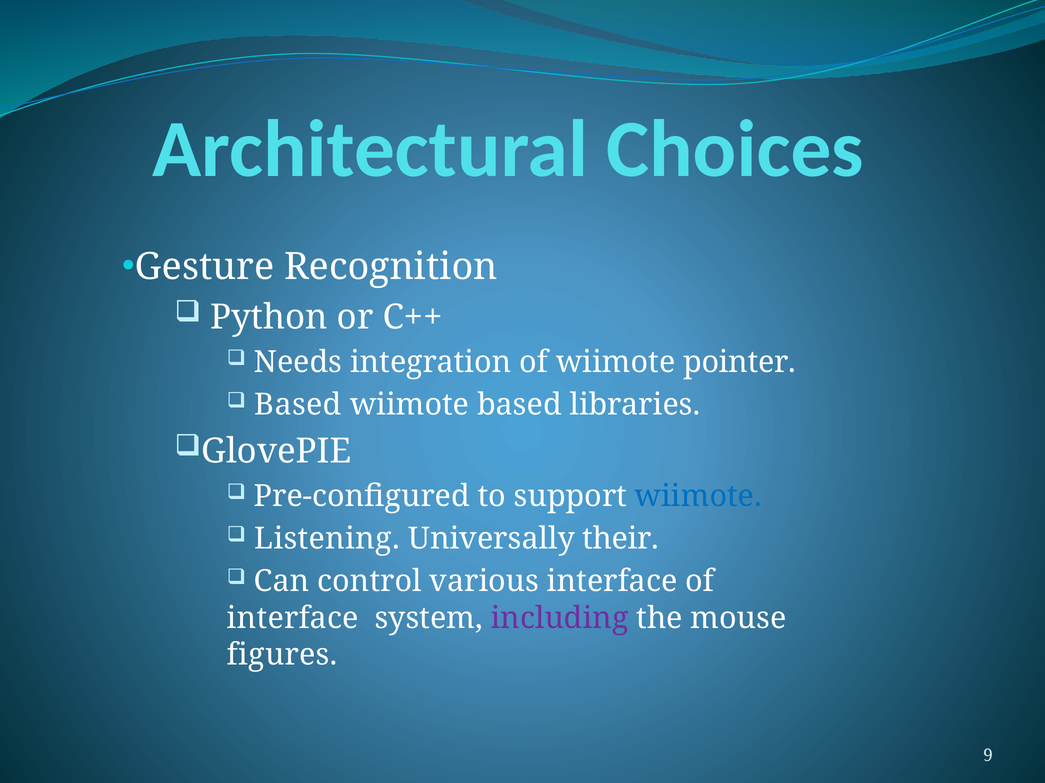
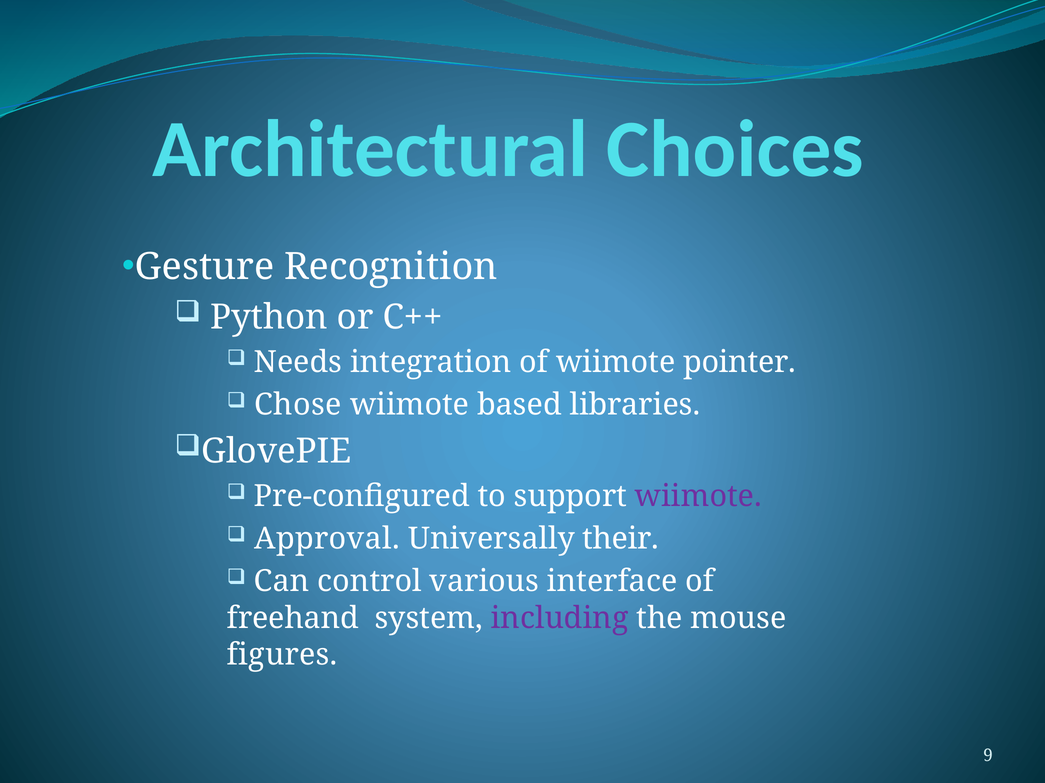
Based at (298, 405): Based -> Chose
wiimote at (698, 497) colour: blue -> purple
Listening: Listening -> Approval
interface at (293, 619): interface -> freehand
